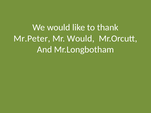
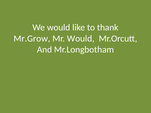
Mr.Peter: Mr.Peter -> Mr.Grow
